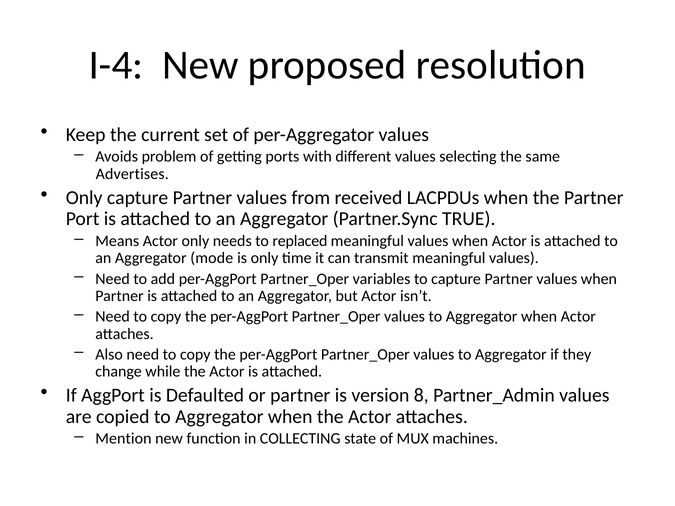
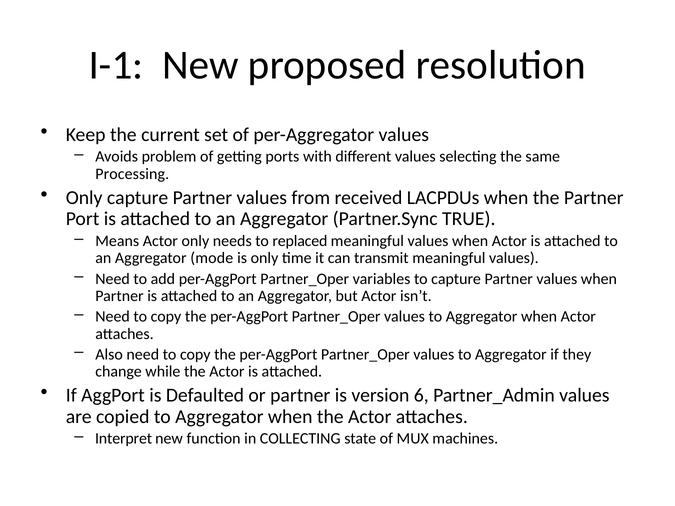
I-4: I-4 -> I-1
Advertises: Advertises -> Processing
8: 8 -> 6
Mention: Mention -> Interpret
